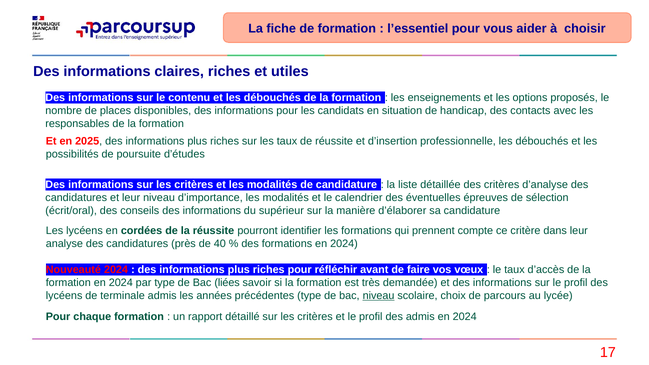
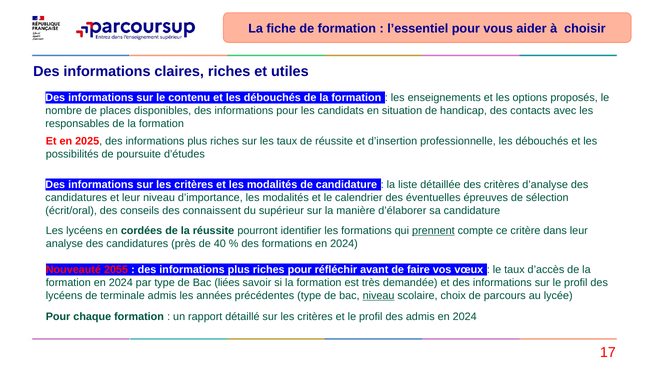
conseils des informations: informations -> connaissent
prennent underline: none -> present
Nouveauté 2024: 2024 -> 2055
